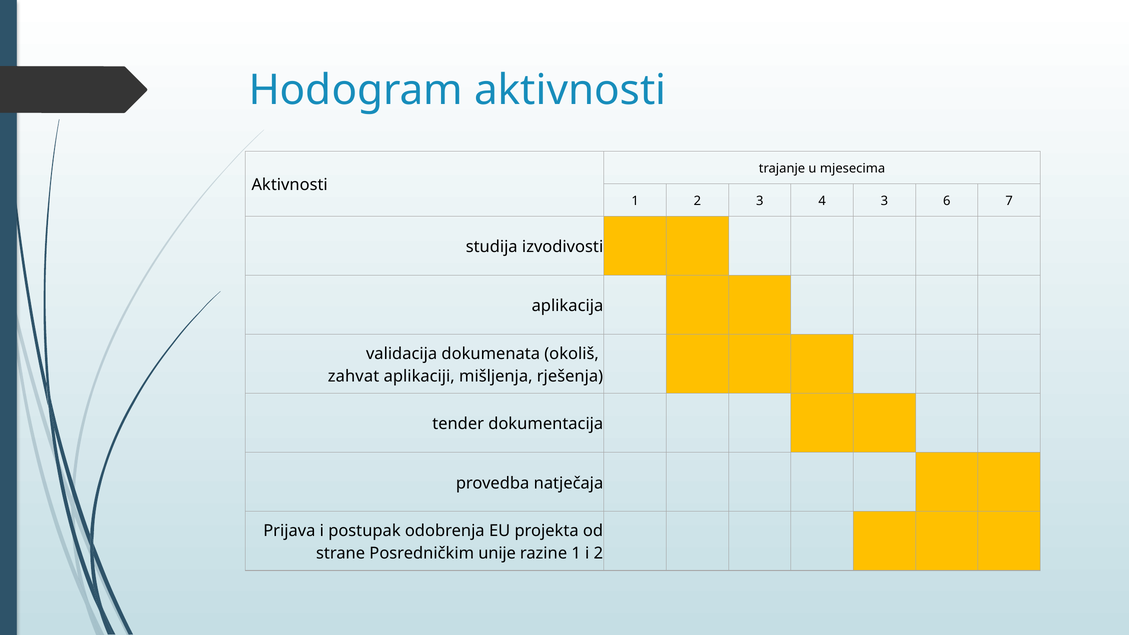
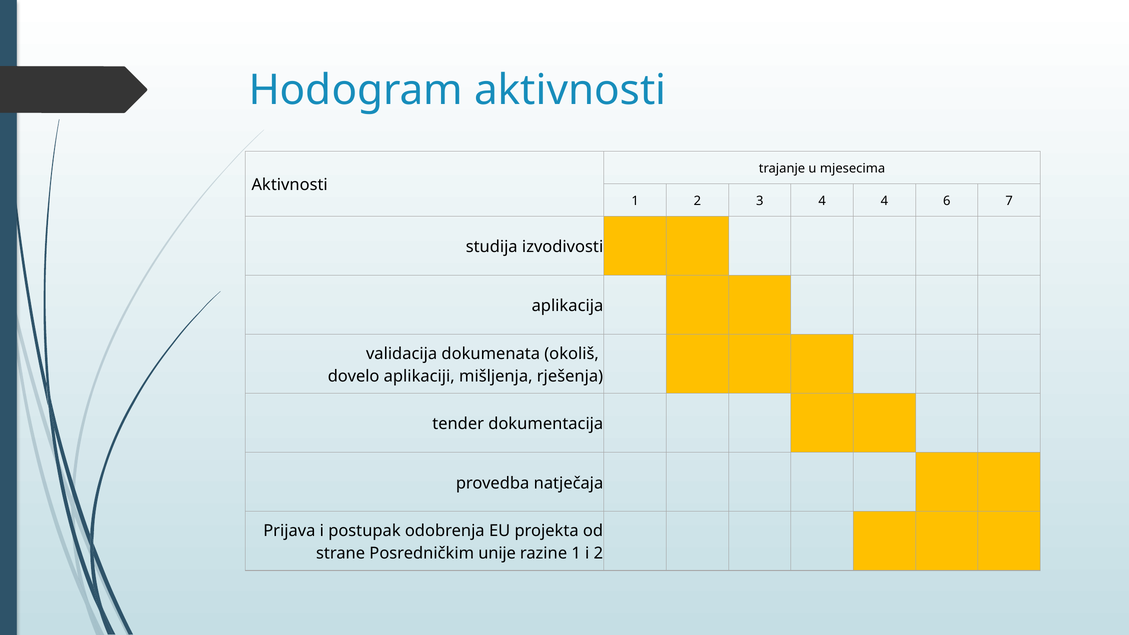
4 3: 3 -> 4
zahvat: zahvat -> dovelo
